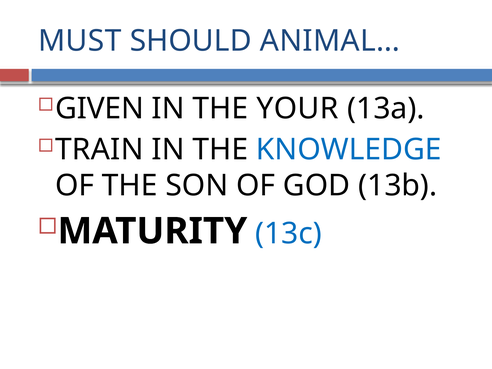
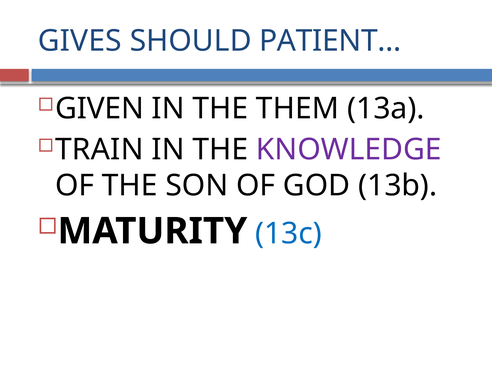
MUST: MUST -> GIVES
ANIMAL…: ANIMAL… -> PATIENT…
YOUR: YOUR -> THEM
KNOWLEDGE colour: blue -> purple
